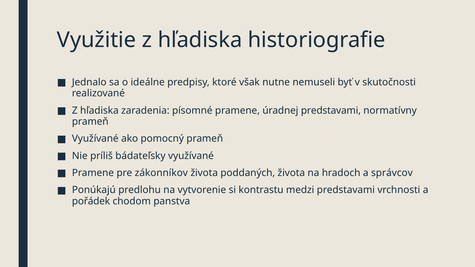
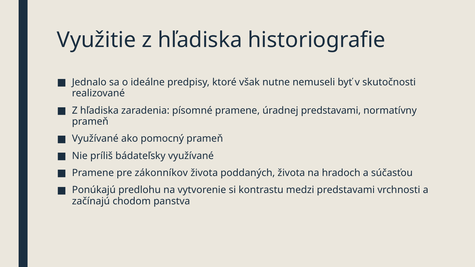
správcov: správcov -> súčasťou
pořádek: pořádek -> začínajú
